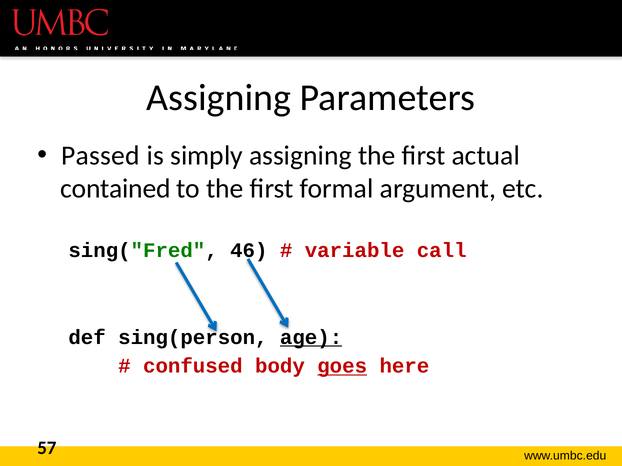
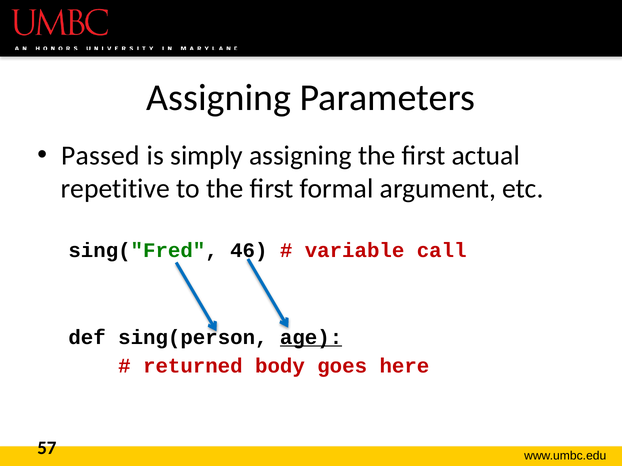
contained: contained -> repetitive
confused: confused -> returned
goes underline: present -> none
